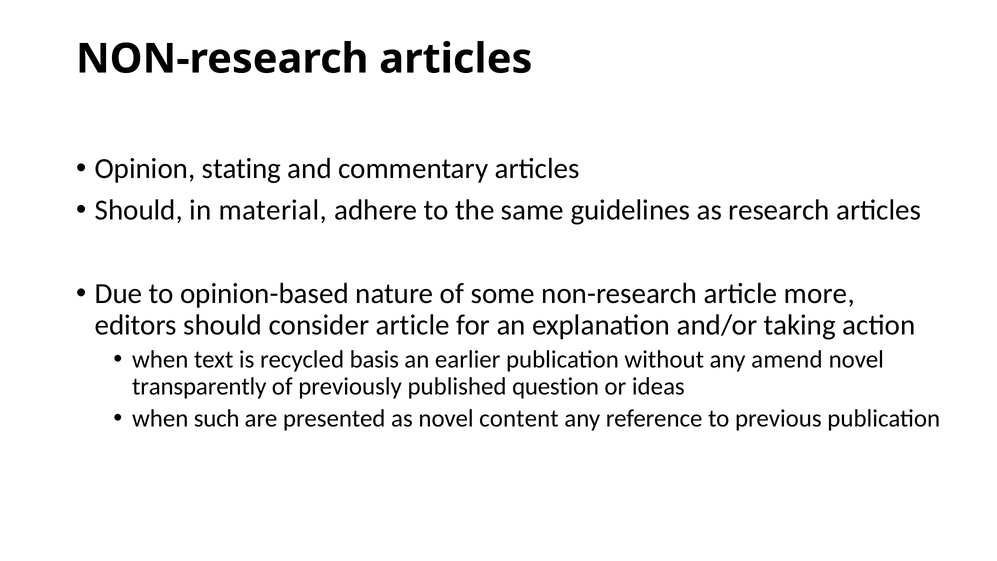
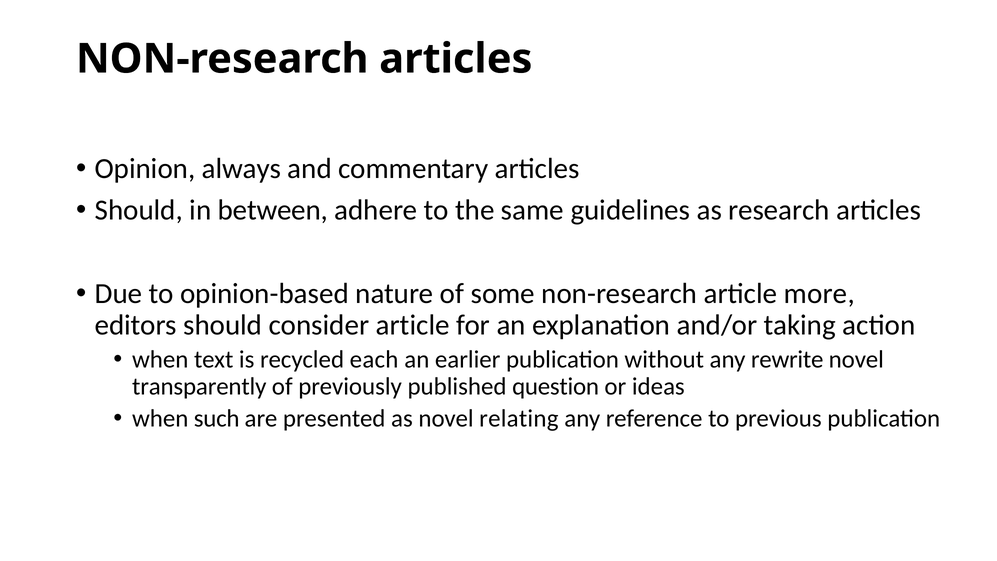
stating: stating -> always
material: material -> between
basis: basis -> each
amend: amend -> rewrite
content: content -> relating
